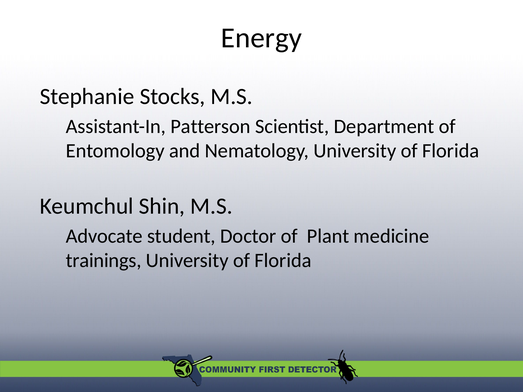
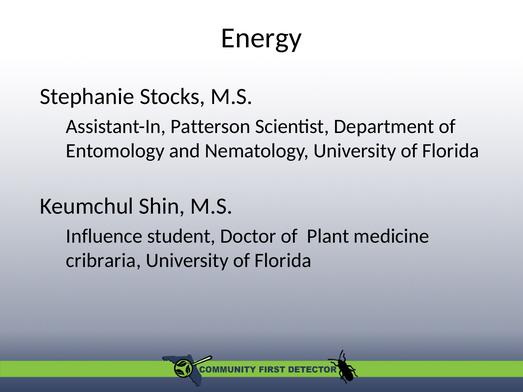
Advocate: Advocate -> Influence
trainings: trainings -> cribraria
